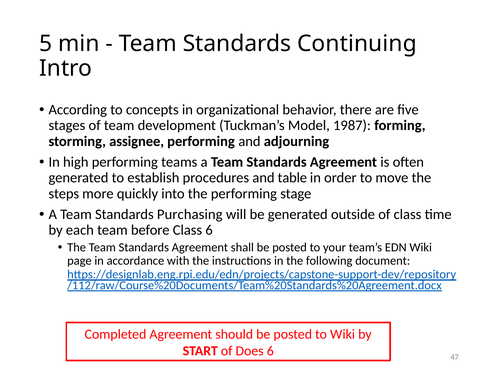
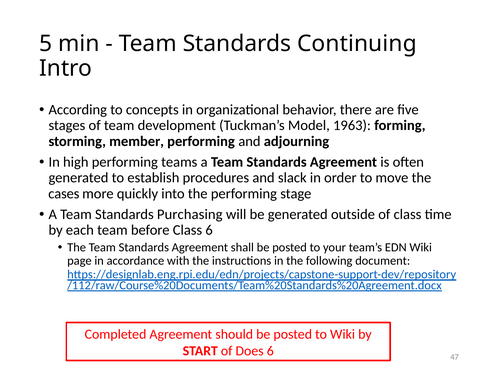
1987: 1987 -> 1963
assignee: assignee -> member
table: table -> slack
steps: steps -> cases
